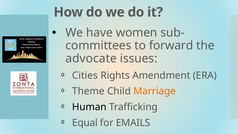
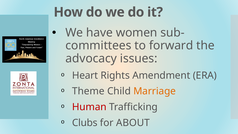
advocate: advocate -> advocacy
Cities: Cities -> Heart
Human colour: black -> red
Equal: Equal -> Clubs
EMAILS: EMAILS -> ABOUT
